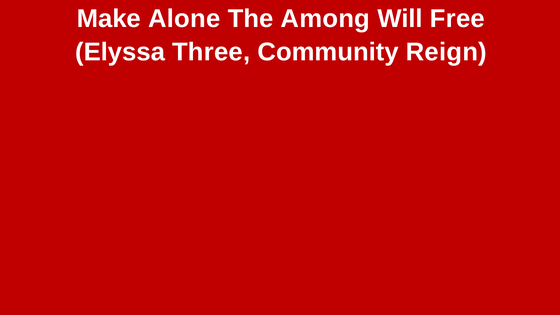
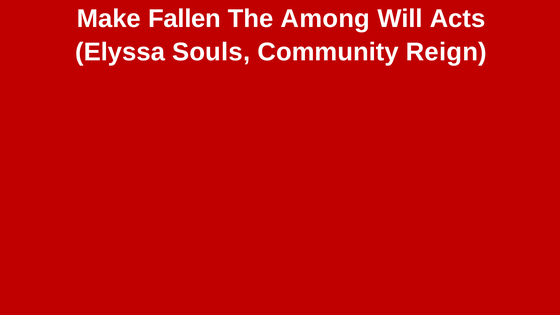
Alone: Alone -> Fallen
Free: Free -> Acts
Three: Three -> Souls
